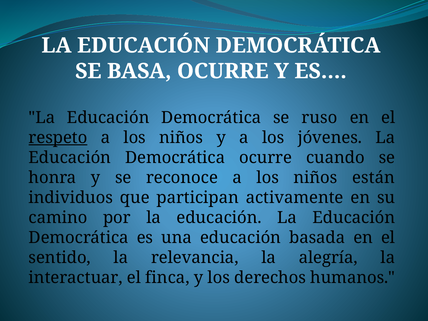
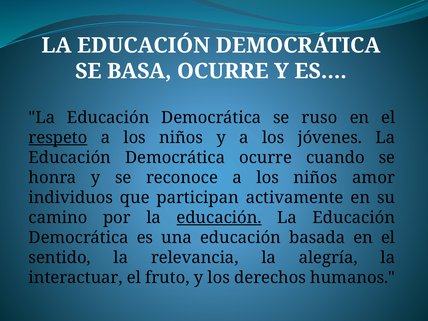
están: están -> amor
educación at (219, 218) underline: none -> present
finca: finca -> fruto
